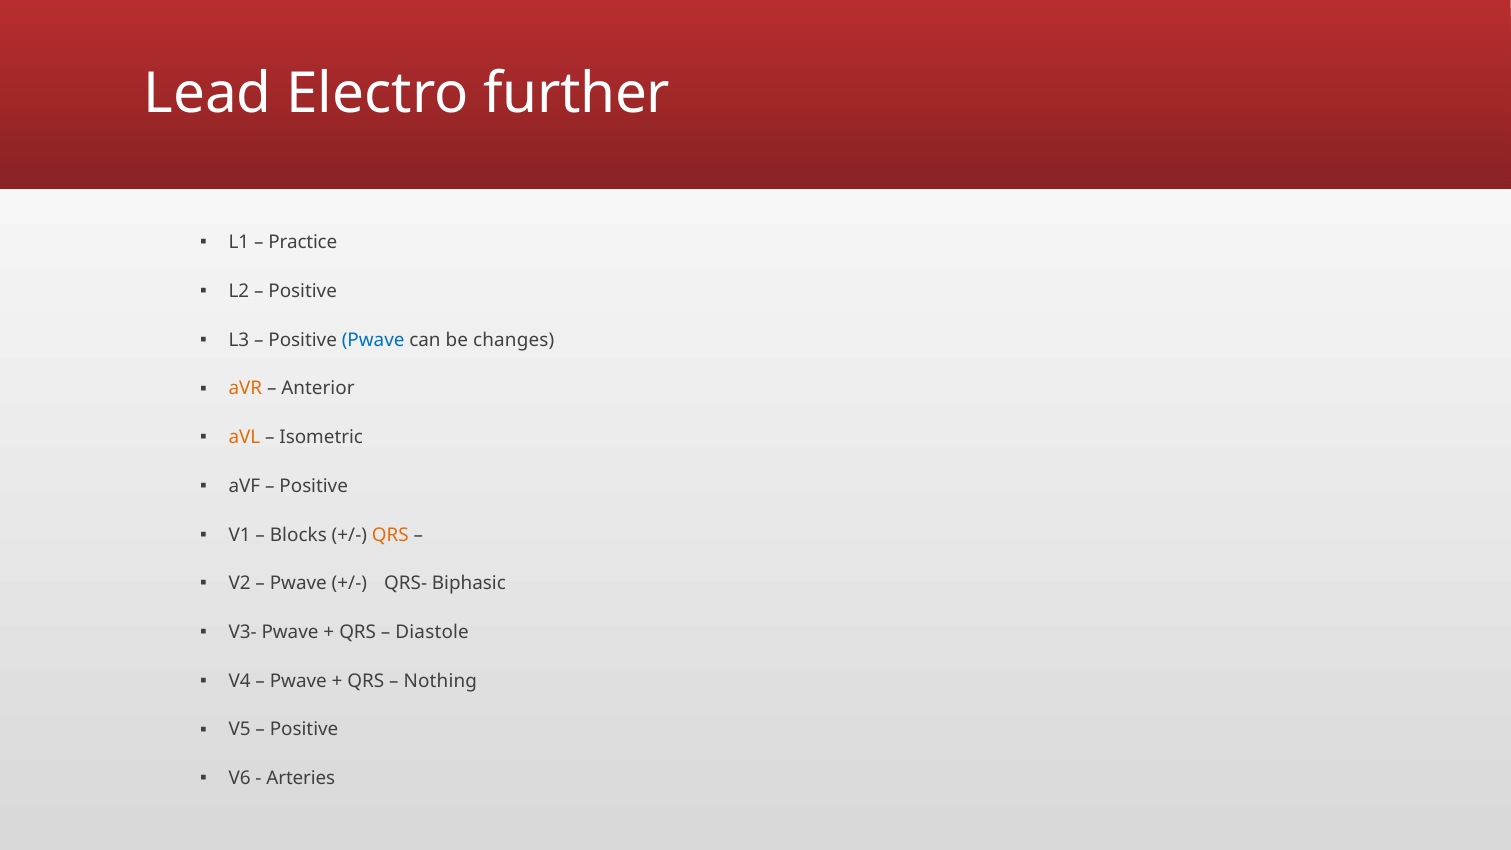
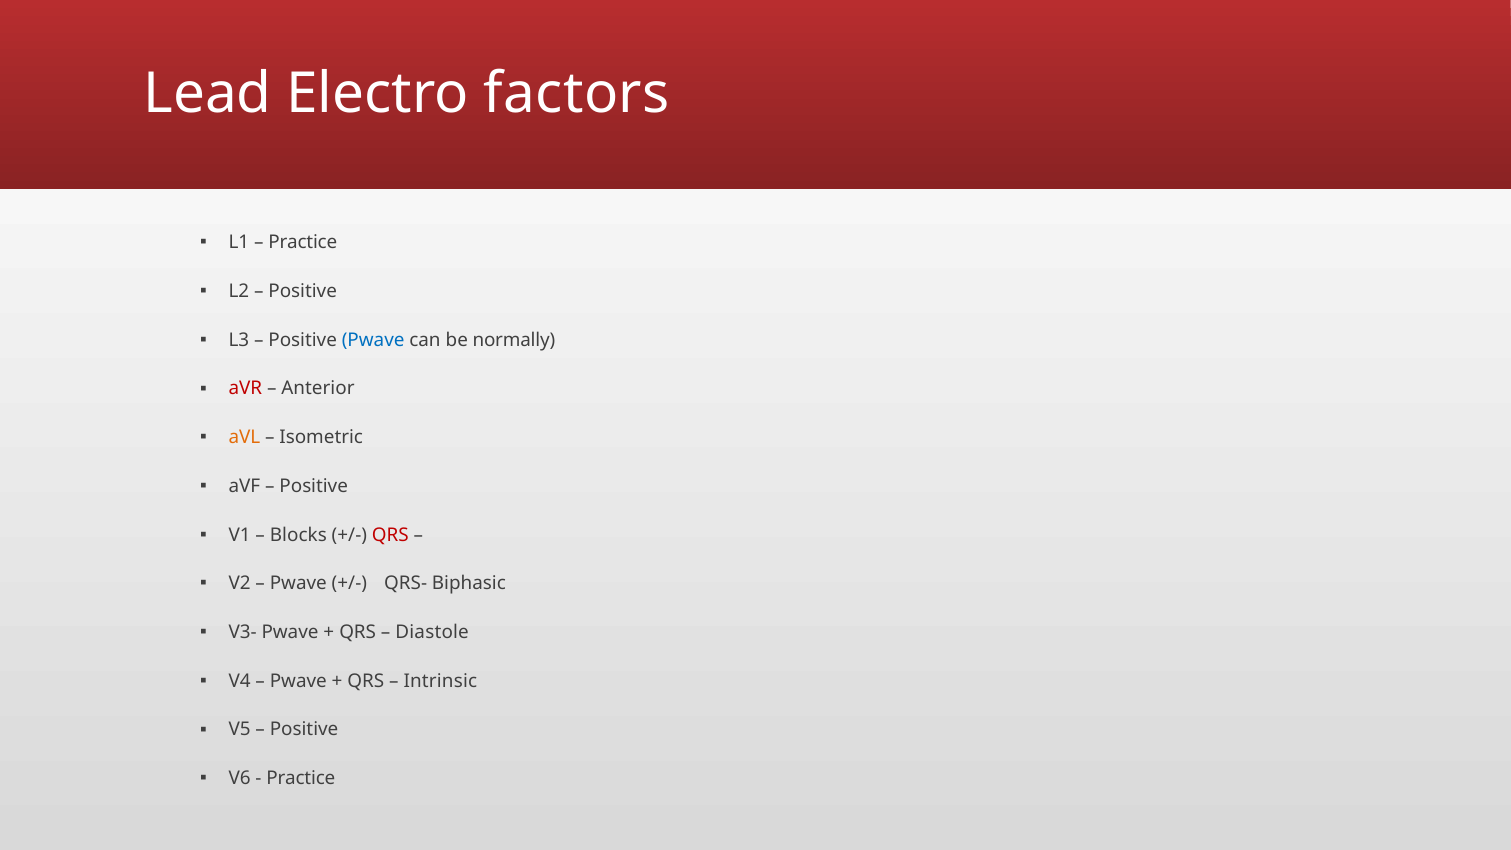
further: further -> factors
changes: changes -> normally
aVR colour: orange -> red
QRS at (390, 535) colour: orange -> red
Nothing: Nothing -> Intrinsic
Arteries at (301, 778): Arteries -> Practice
